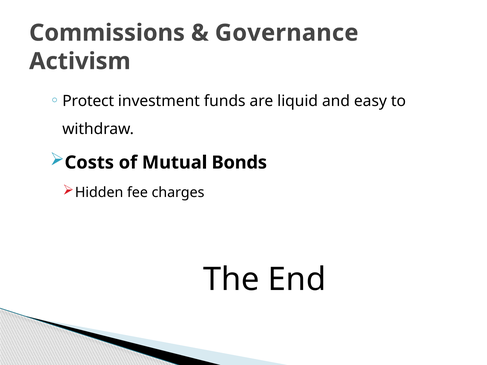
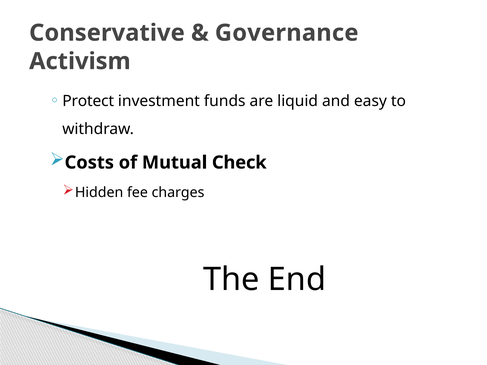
Commissions: Commissions -> Conservative
Bonds: Bonds -> Check
